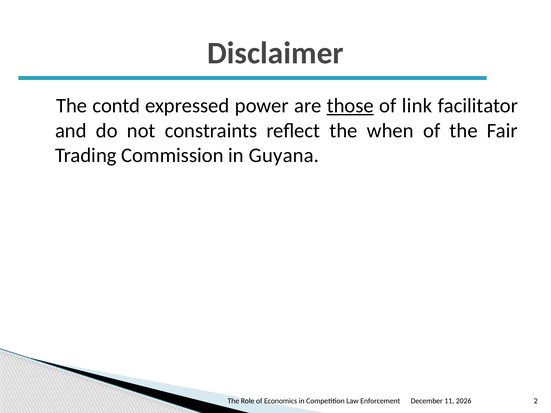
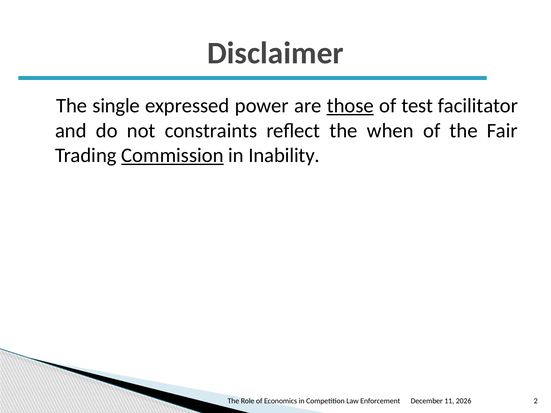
contd: contd -> single
link: link -> test
Commission underline: none -> present
Guyana: Guyana -> Inability
